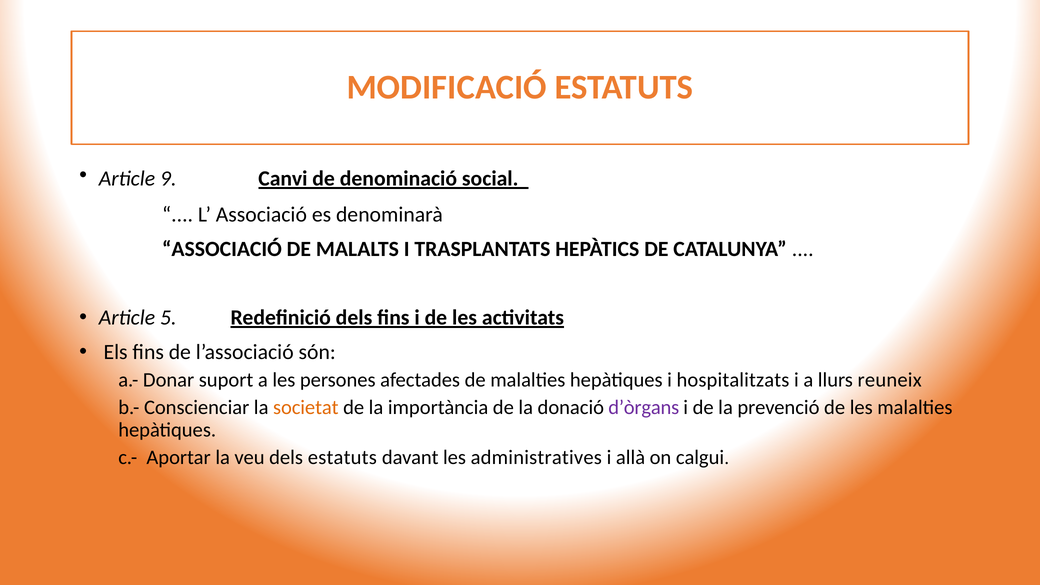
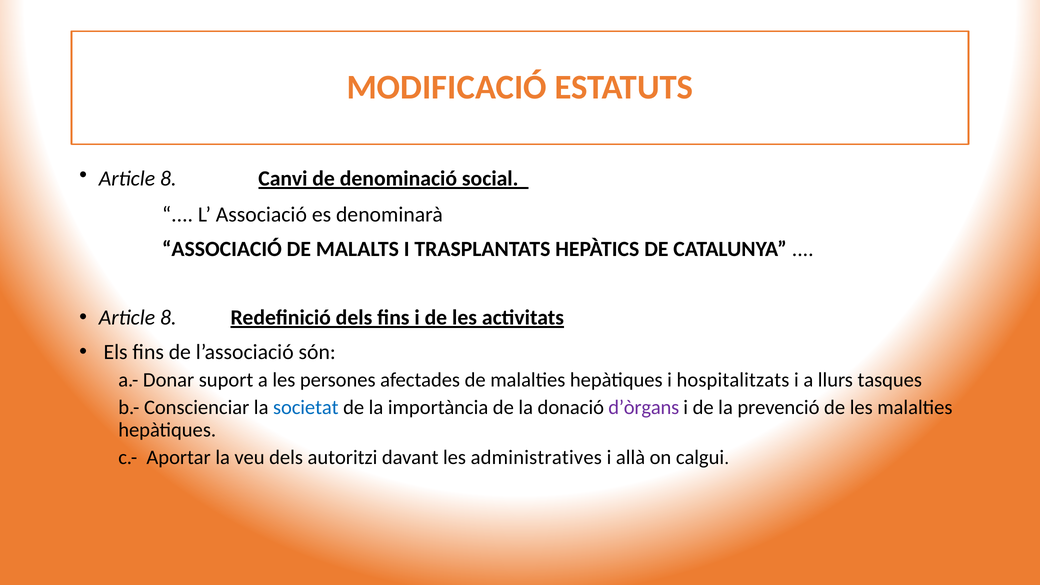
9 at (168, 179): 9 -> 8
5 at (168, 318): 5 -> 8
reuneix: reuneix -> tasques
societat colour: orange -> blue
dels estatuts: estatuts -> autoritzi
